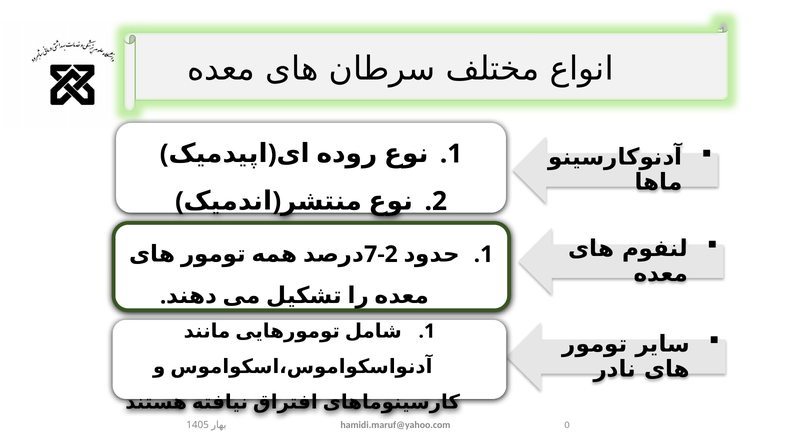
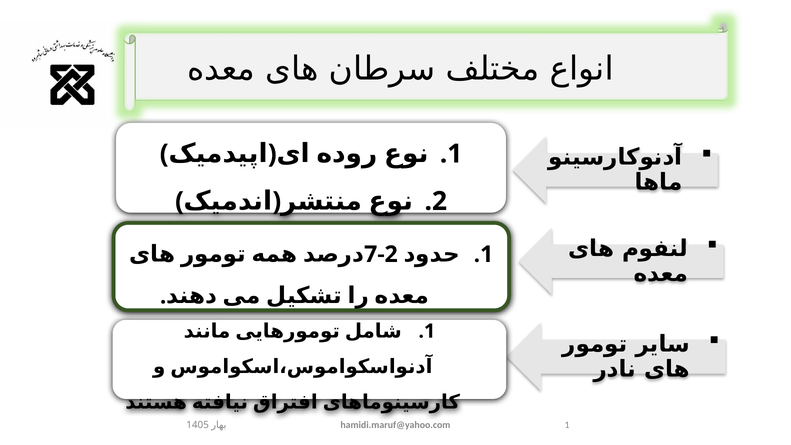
0: 0 -> 1
